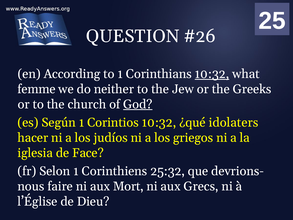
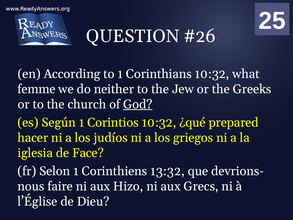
10:32 at (212, 74) underline: present -> none
idolaters: idolaters -> prepared
25:32: 25:32 -> 13:32
Mort: Mort -> Hizo
